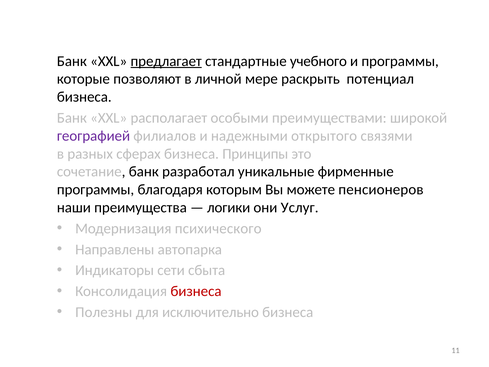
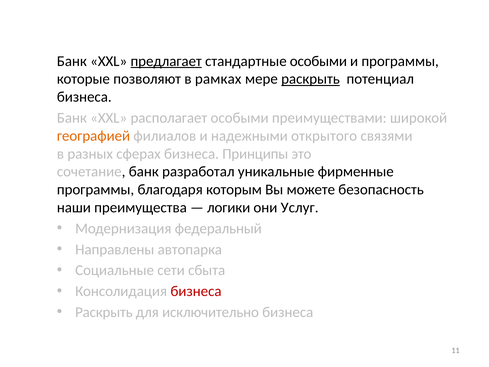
стандартные учебного: учебного -> особыми
личной: личной -> рамках
раскрыть at (310, 79) underline: none -> present
географией colour: purple -> orange
пенсионеров: пенсионеров -> безопасность
психического: психического -> федеральный
Индикаторы: Индикаторы -> Социальные
Полезны at (104, 312): Полезны -> Раскрыть
